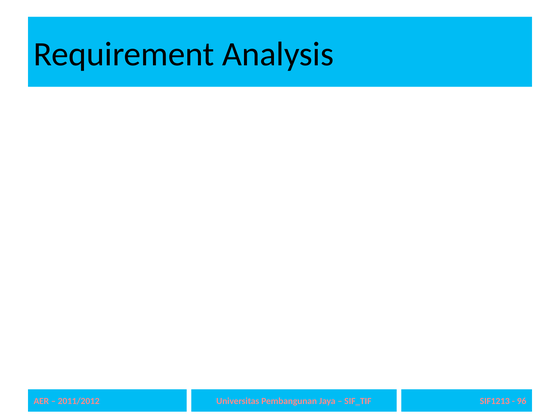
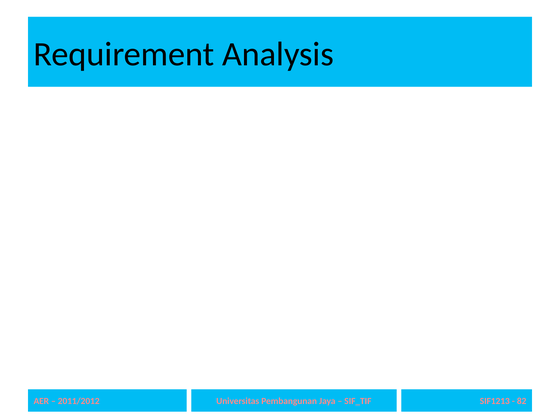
96: 96 -> 82
